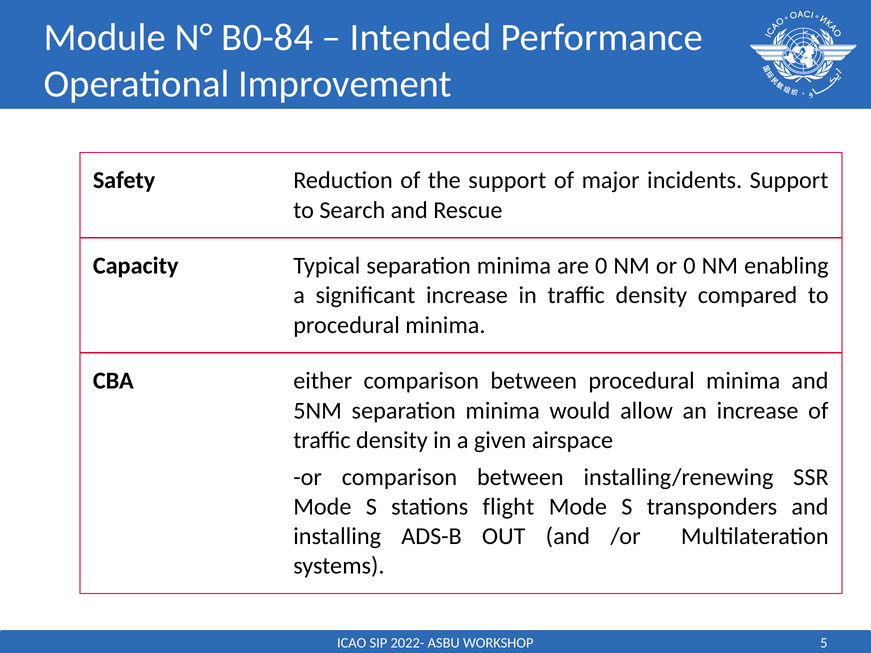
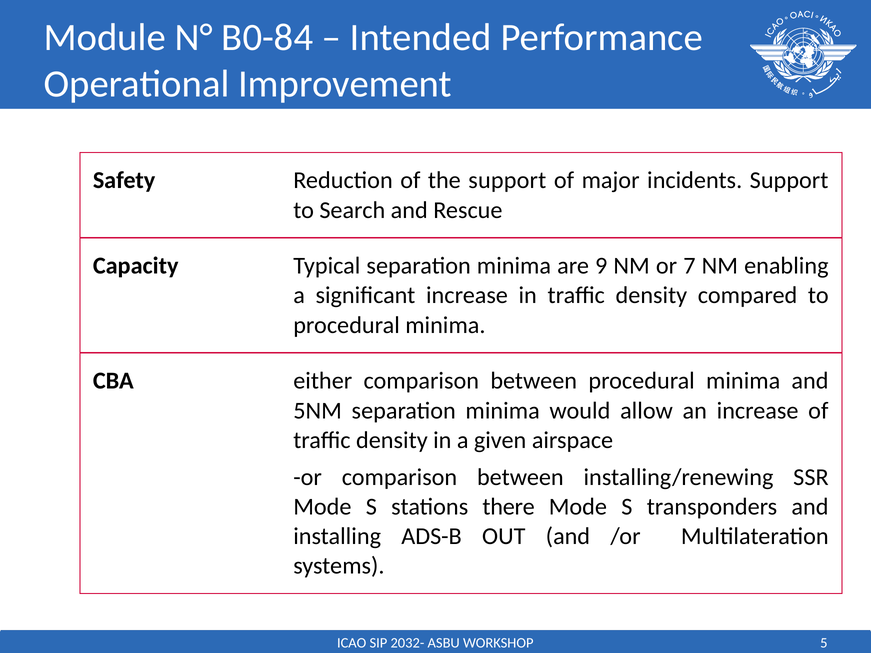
are 0: 0 -> 9
or 0: 0 -> 7
flight: flight -> there
2022-: 2022- -> 2032-
